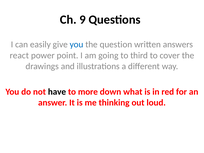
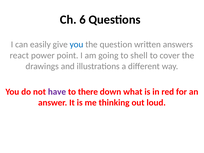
9: 9 -> 6
third: third -> shell
have colour: black -> purple
more: more -> there
